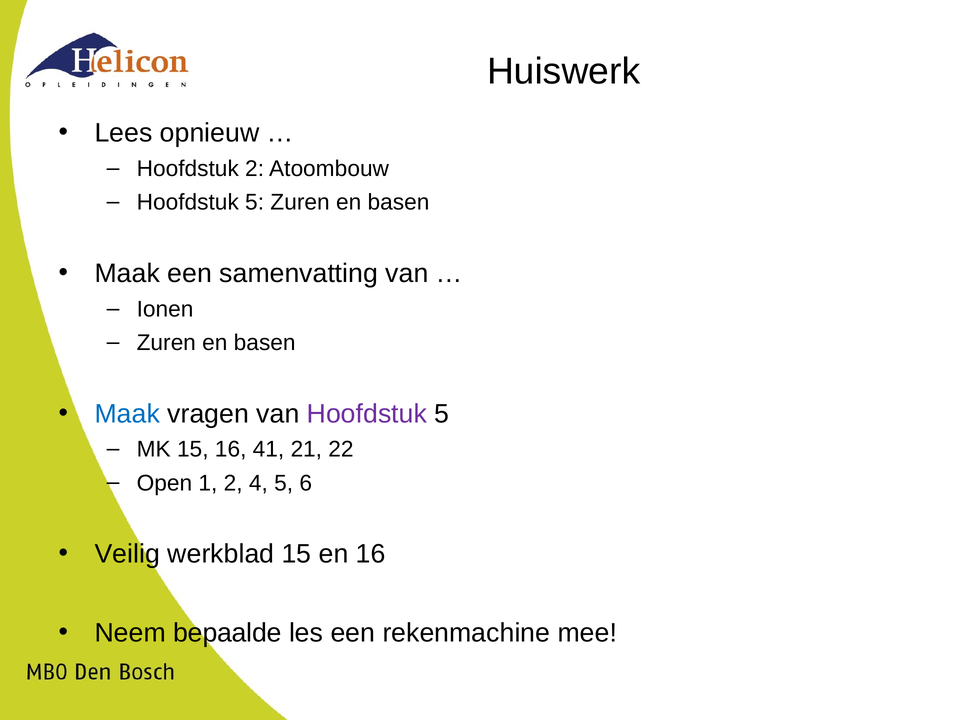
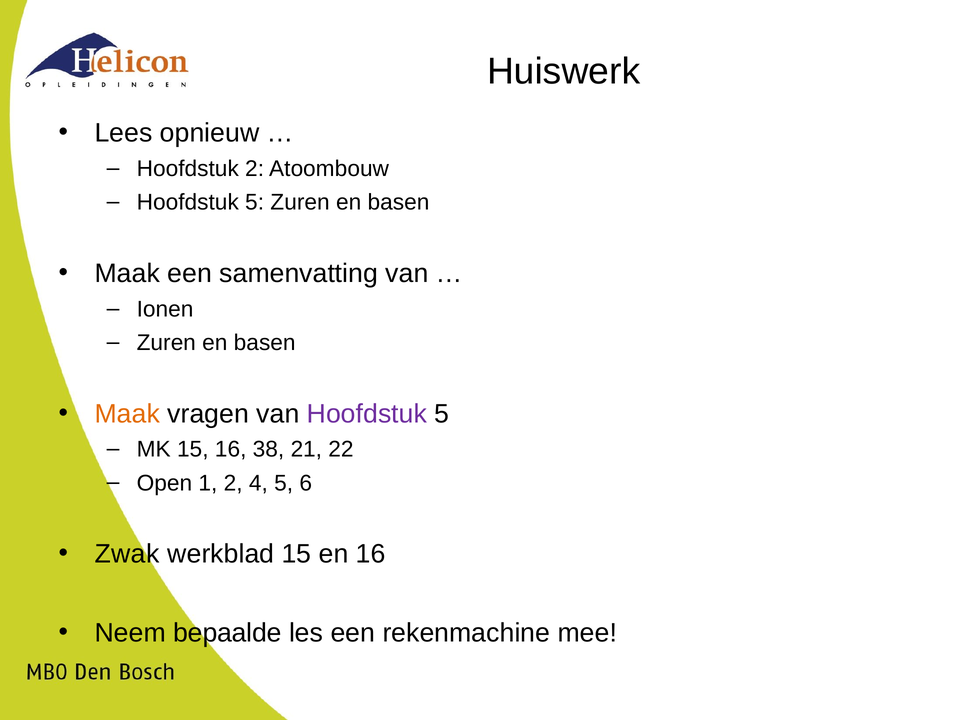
Maak at (127, 414) colour: blue -> orange
41: 41 -> 38
Veilig: Veilig -> Zwak
